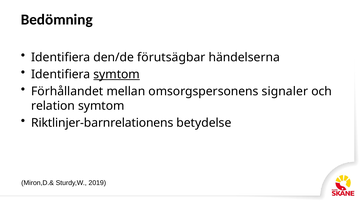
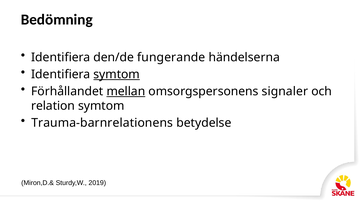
förutsägbar: förutsägbar -> fungerande
mellan underline: none -> present
Riktlinjer-barnrelationens: Riktlinjer-barnrelationens -> Trauma-barnrelationens
